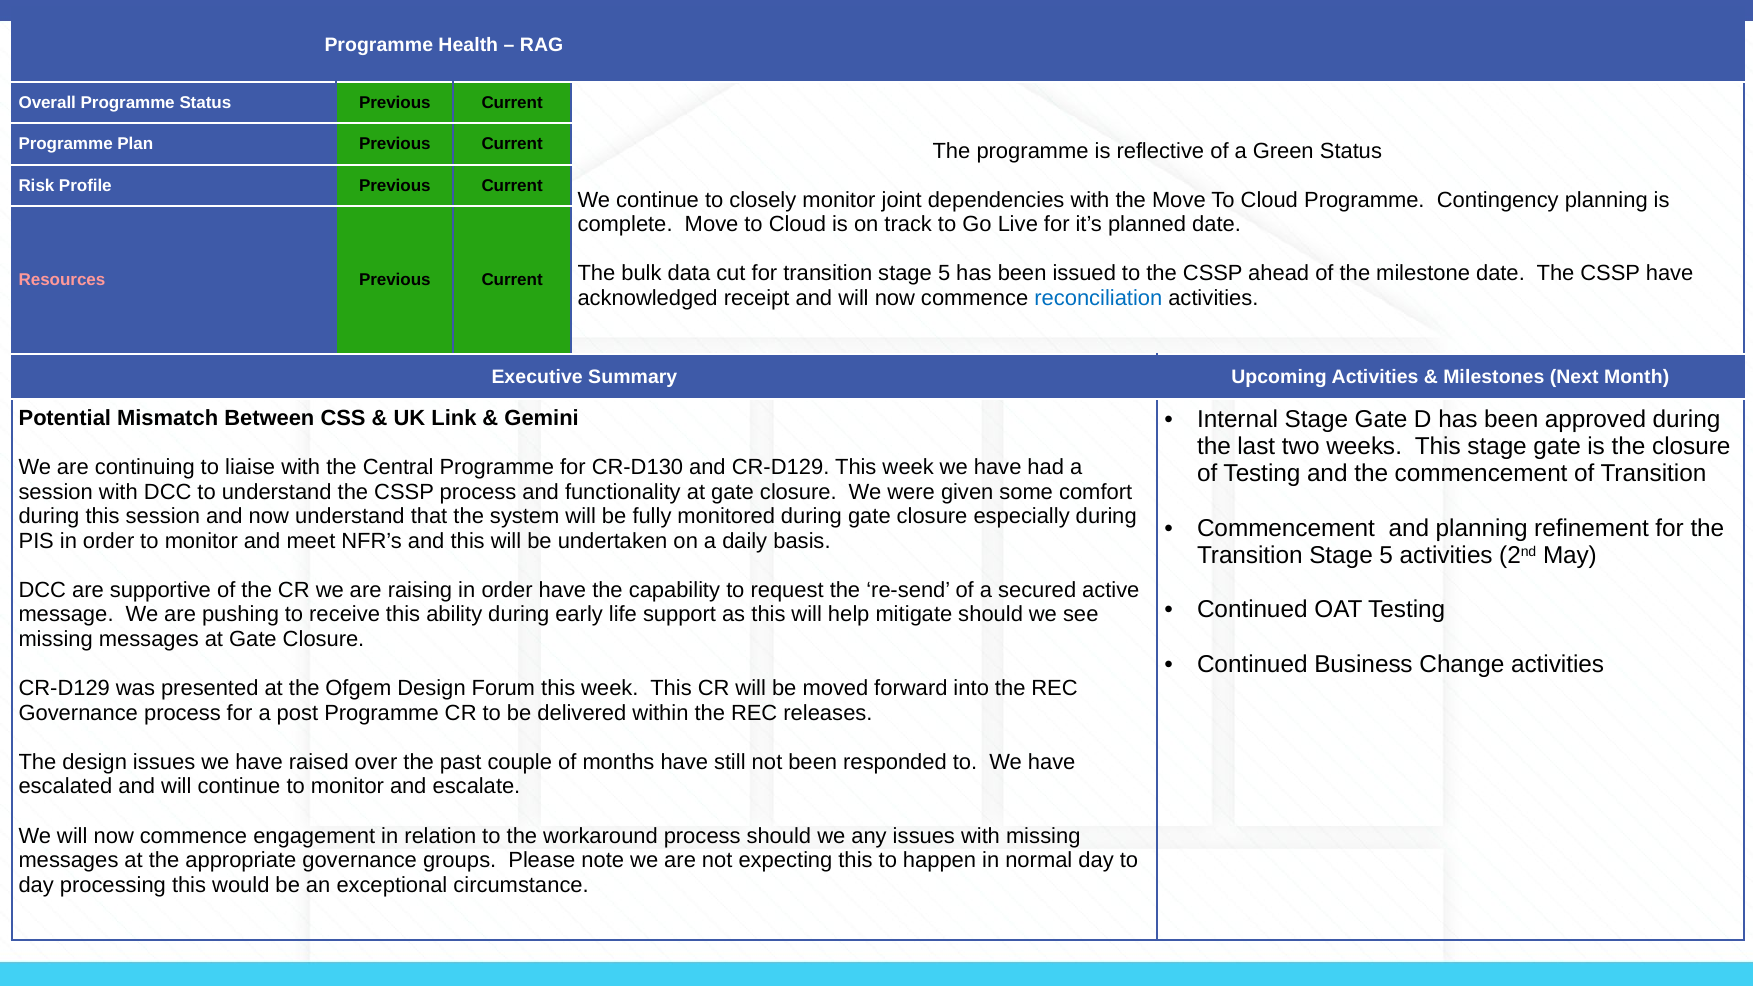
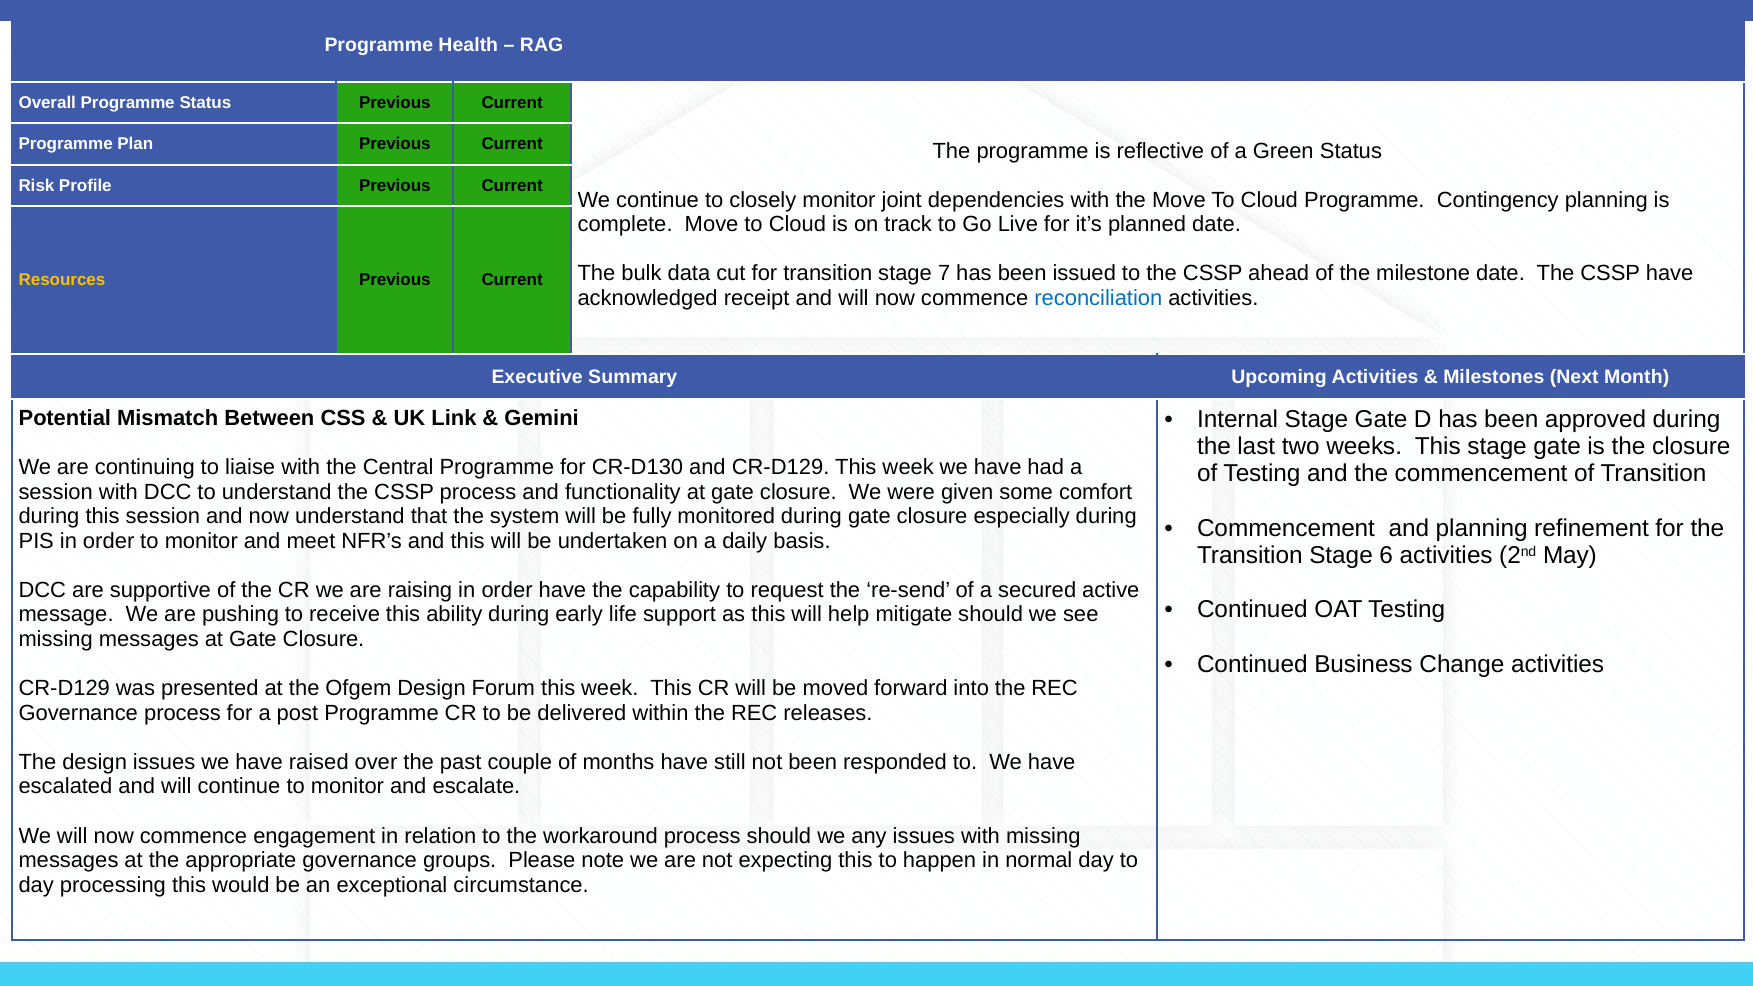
for transition stage 5: 5 -> 7
Resources colour: pink -> yellow
5 at (1386, 555): 5 -> 6
